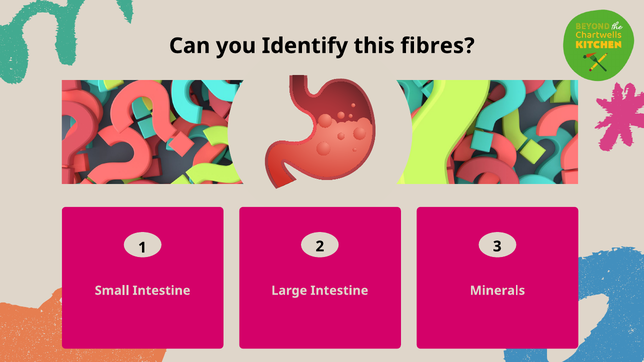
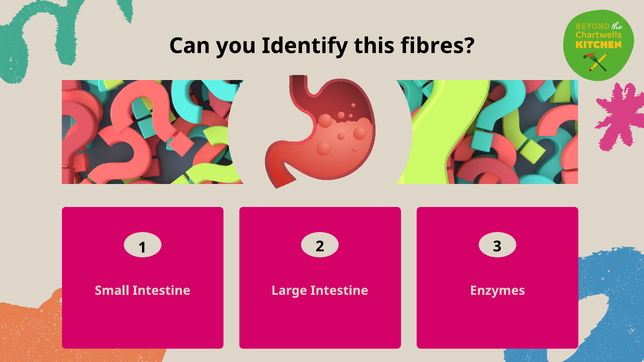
Minerals: Minerals -> Enzymes
